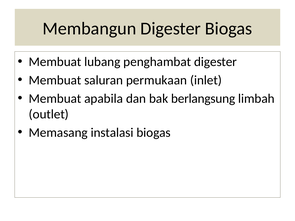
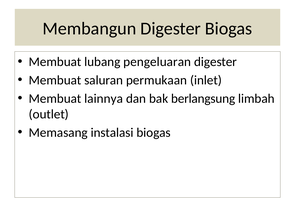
penghambat: penghambat -> pengeluaran
apabila: apabila -> lainnya
